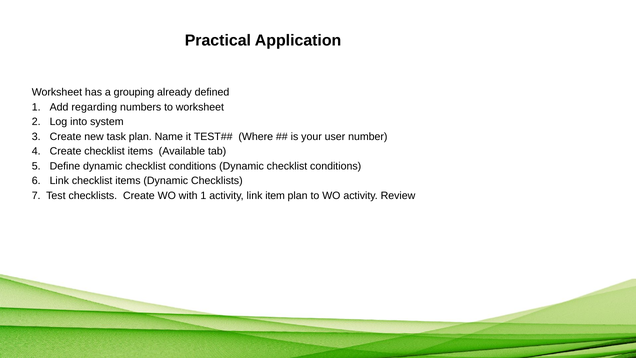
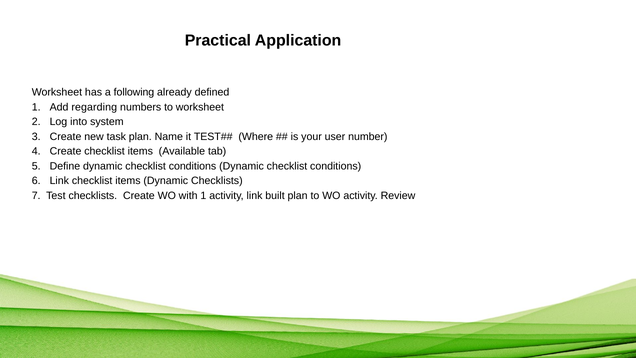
grouping: grouping -> following
item: item -> built
